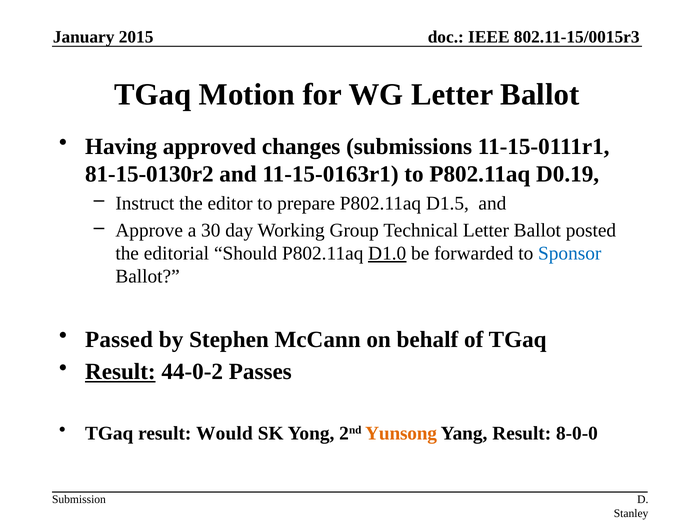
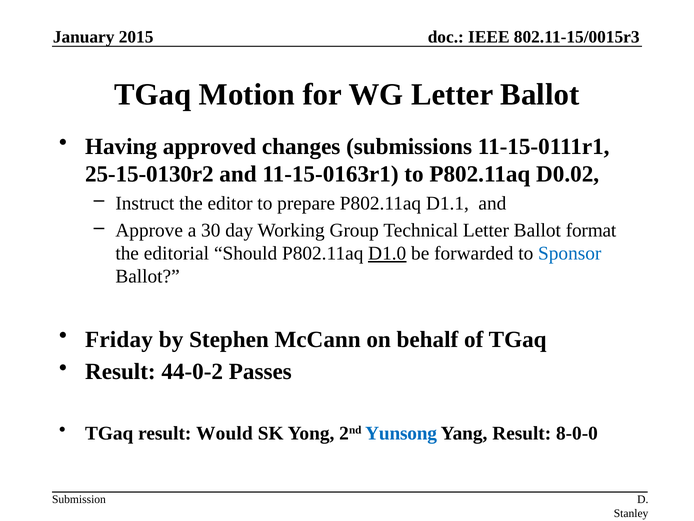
81-15-0130r2: 81-15-0130r2 -> 25-15-0130r2
D0.19: D0.19 -> D0.02
D1.5: D1.5 -> D1.1
posted: posted -> format
Passed: Passed -> Friday
Result at (120, 371) underline: present -> none
Yunsong colour: orange -> blue
